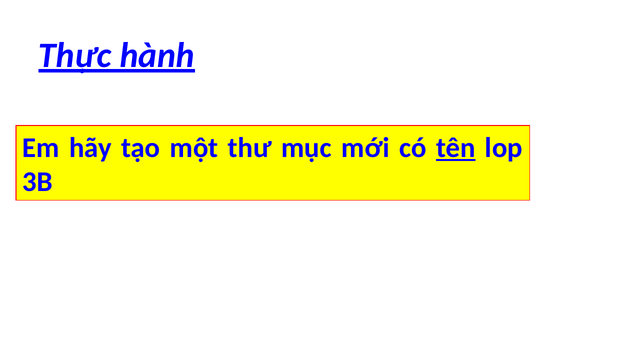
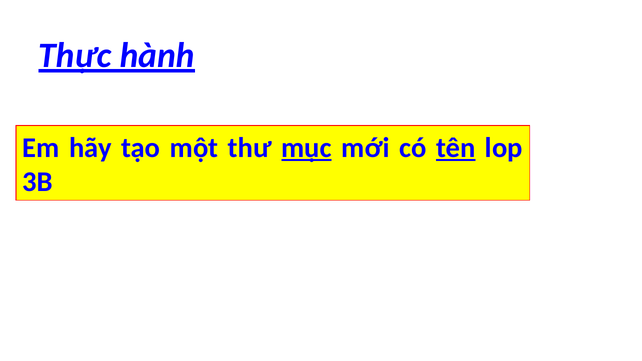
mục underline: none -> present
